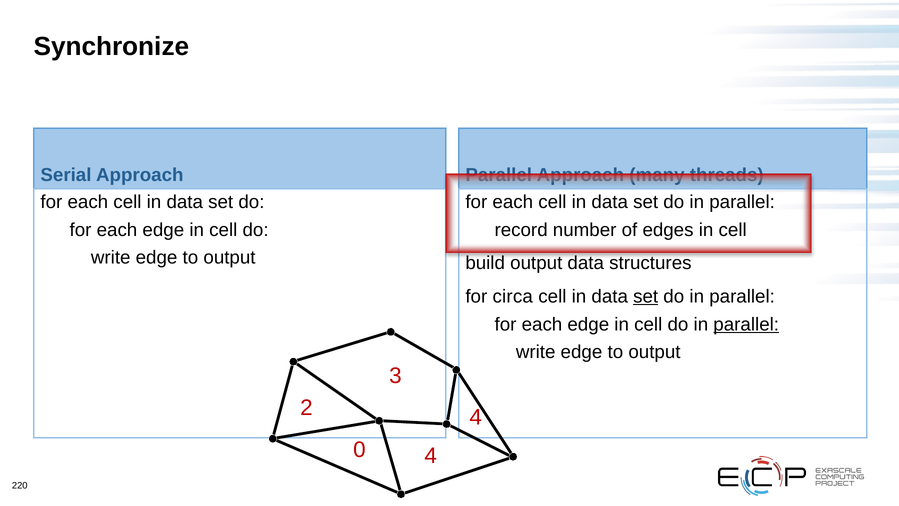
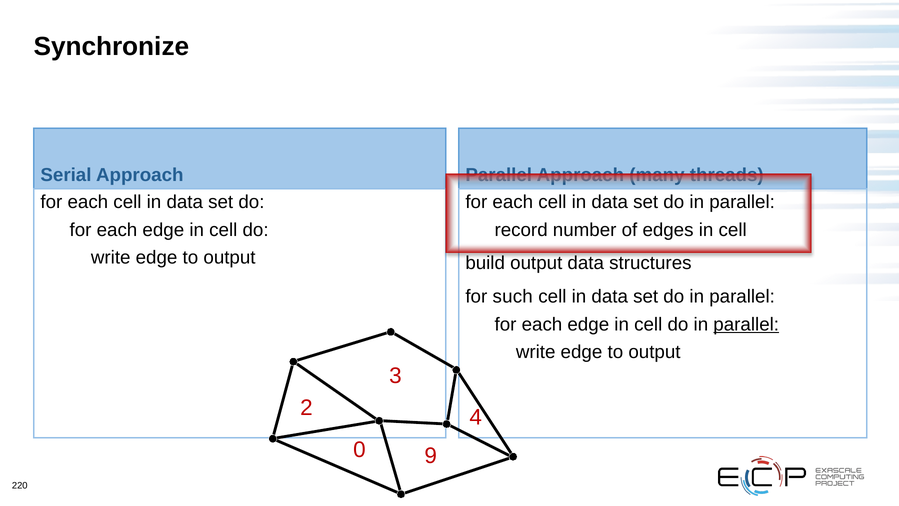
circa: circa -> such
set at (646, 297) underline: present -> none
0 4: 4 -> 9
